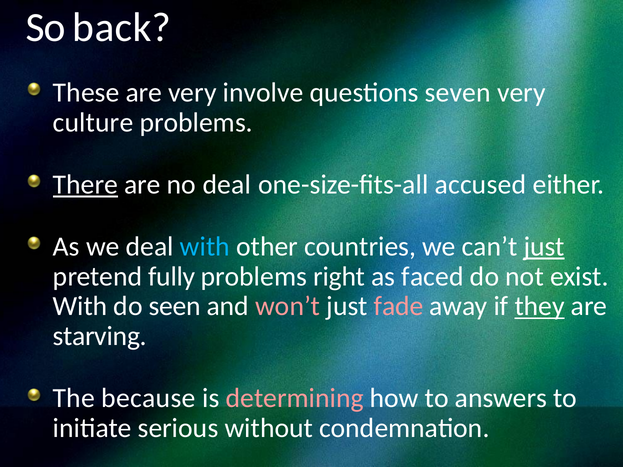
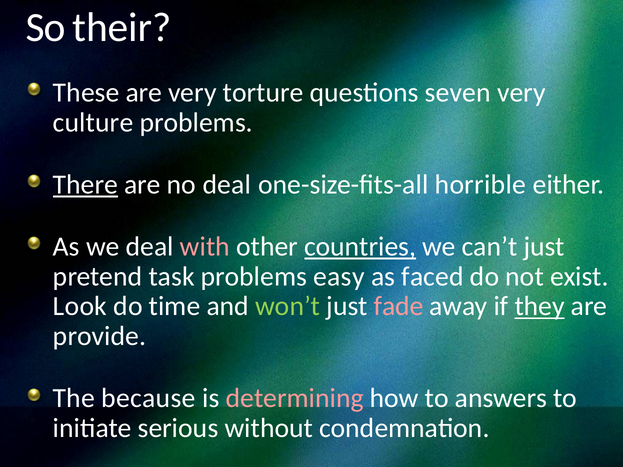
back: back -> their
involve: involve -> torture
accused: accused -> horrible
with at (205, 247) colour: light blue -> pink
countries underline: none -> present
just at (544, 247) underline: present -> none
fully: fully -> task
right: right -> easy
With at (80, 307): With -> Look
seen: seen -> time
won’t colour: pink -> light green
starving: starving -> provide
